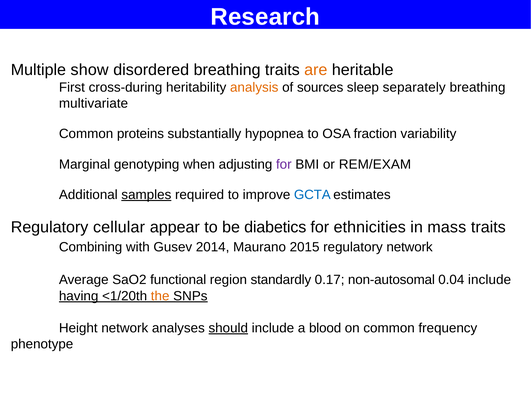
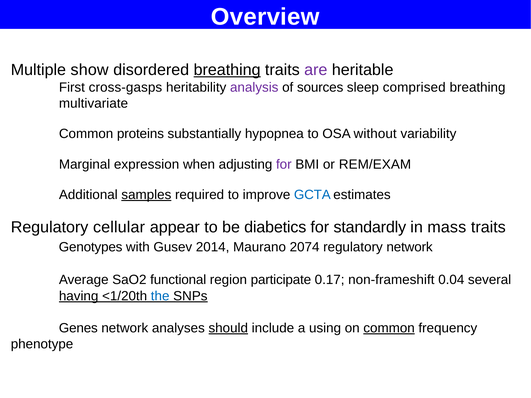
Research: Research -> Overview
breathing at (227, 70) underline: none -> present
are colour: orange -> purple
cross-during: cross-during -> cross-gasps
analysis colour: orange -> purple
separately: separately -> comprised
fraction: fraction -> without
genotyping: genotyping -> expression
ethnicities: ethnicities -> standardly
Combining: Combining -> Genotypes
2015: 2015 -> 2074
standardly: standardly -> participate
non-autosomal: non-autosomal -> non-frameshift
0.04 include: include -> several
the colour: orange -> blue
Height: Height -> Genes
blood: blood -> using
common at (389, 328) underline: none -> present
